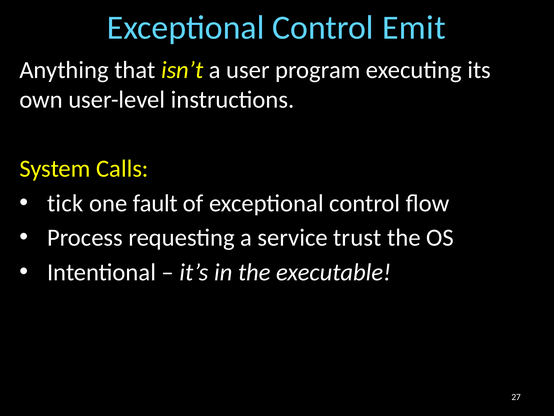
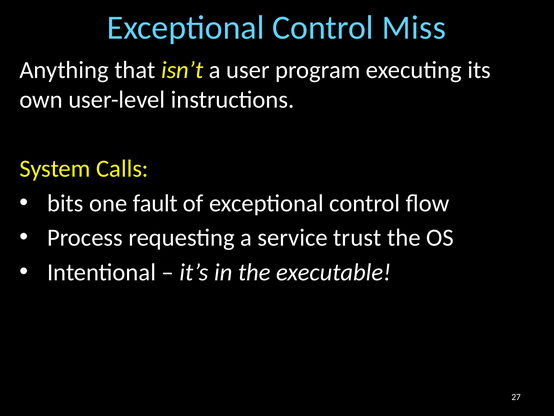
Emit: Emit -> Miss
tick: tick -> bits
